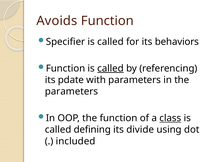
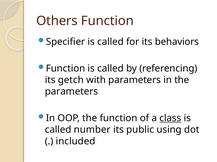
Avoids: Avoids -> Others
called at (110, 69) underline: present -> none
pdate: pdate -> getch
defining: defining -> number
divide: divide -> public
